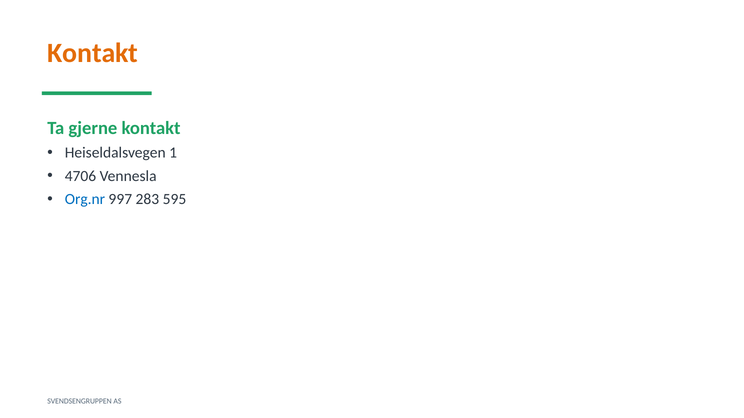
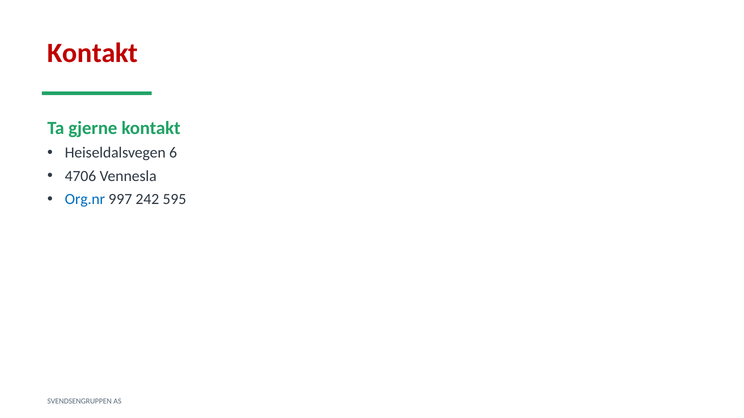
Kontakt at (93, 53) colour: orange -> red
1: 1 -> 6
283: 283 -> 242
